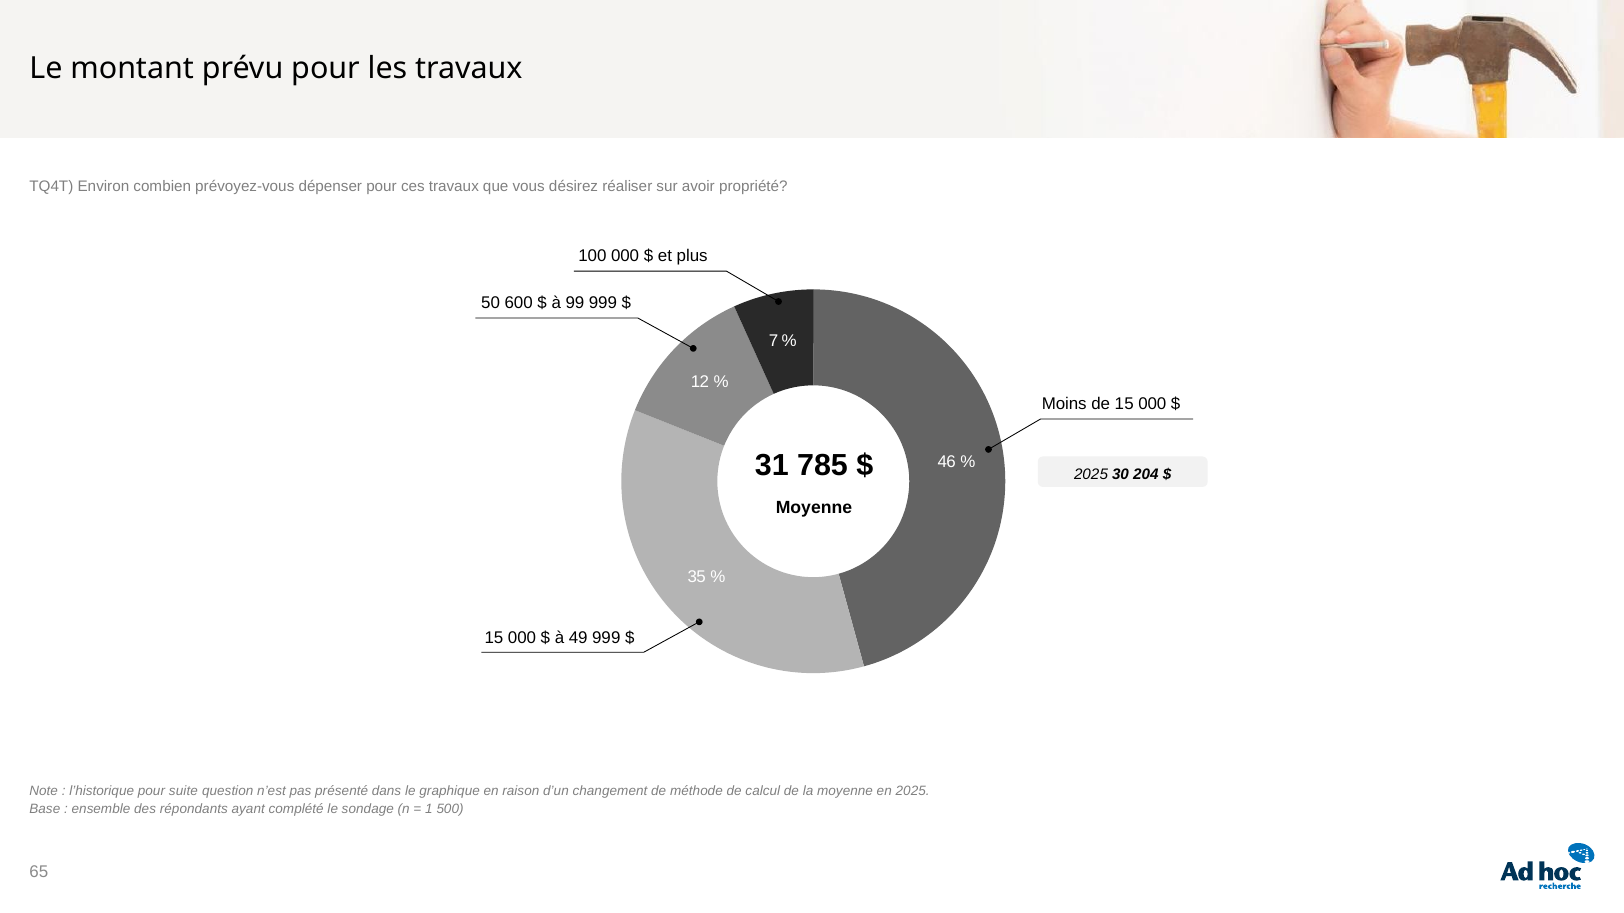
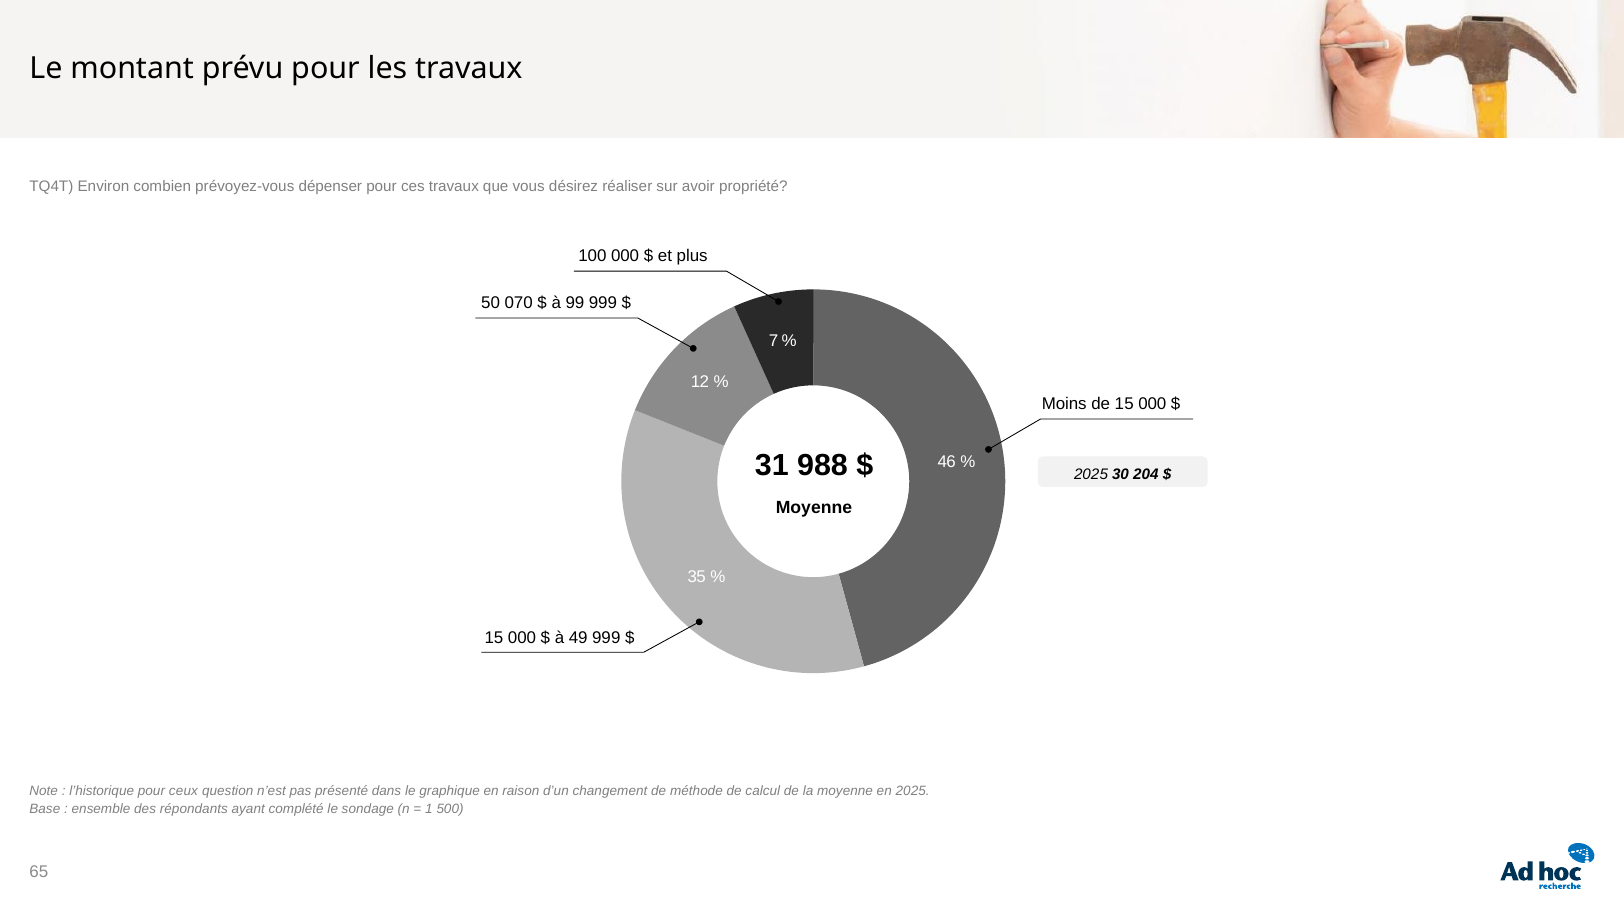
600: 600 -> 070
785: 785 -> 988
suite: suite -> ceux
